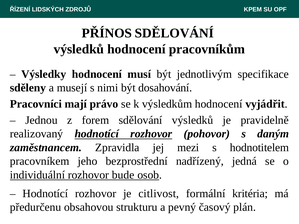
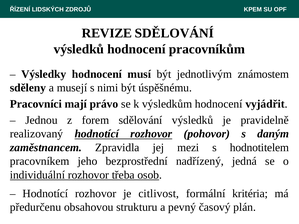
PŘÍNOS: PŘÍNOS -> REVIZE
specifikace: specifikace -> známostem
dosahování: dosahování -> úspěšnému
bude: bude -> třeba
